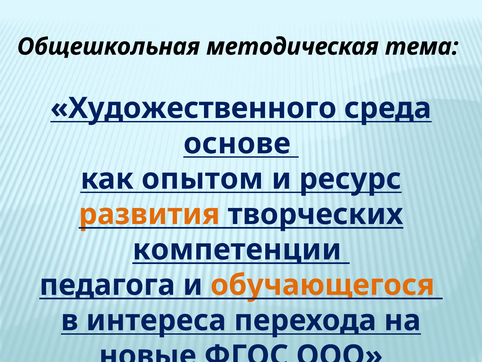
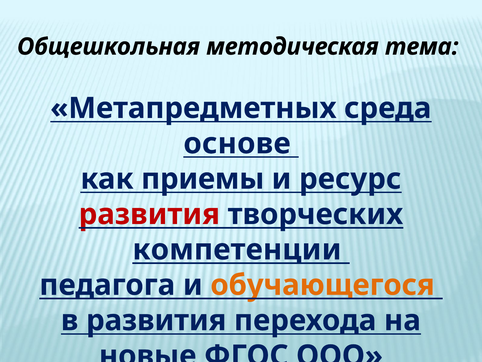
Художественного: Художественного -> Метапредметных
опытом: опытом -> приемы
развития at (149, 214) colour: orange -> red
в интереса: интереса -> развития
